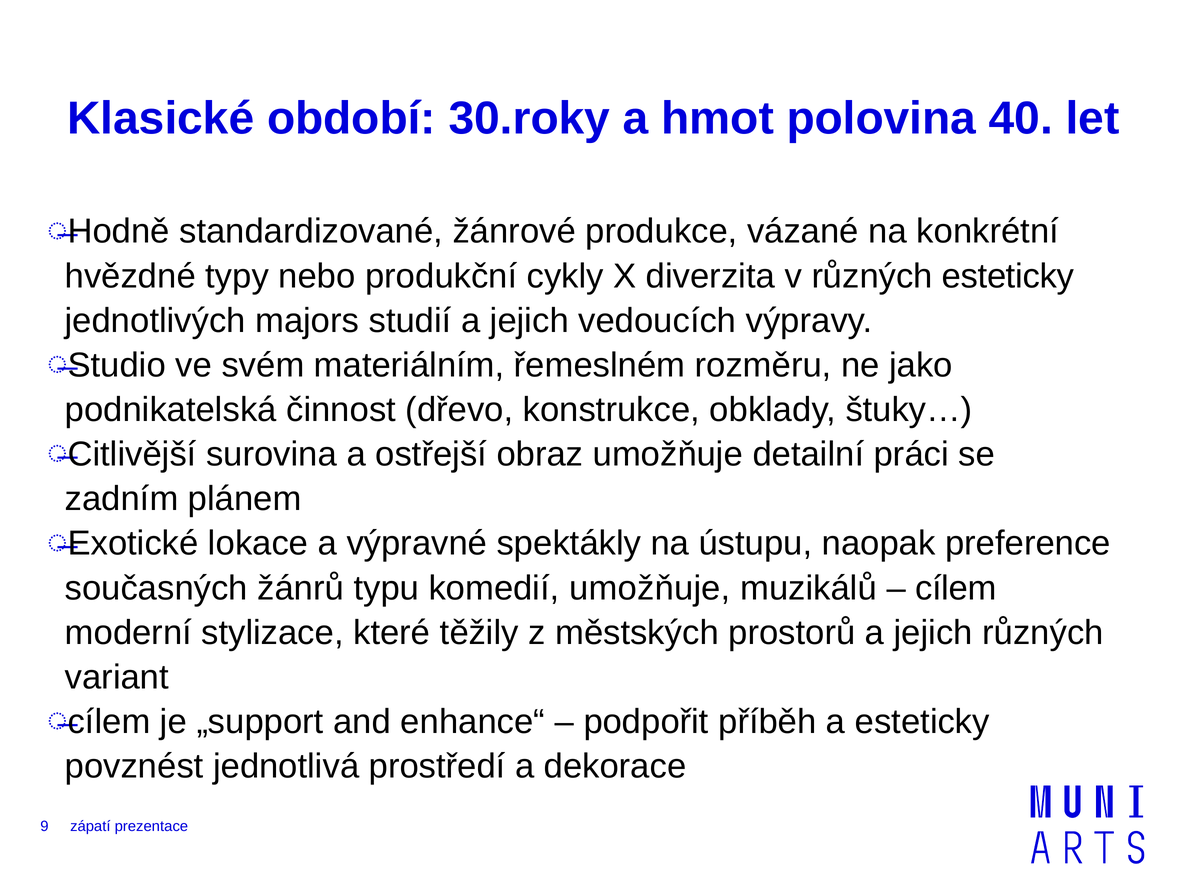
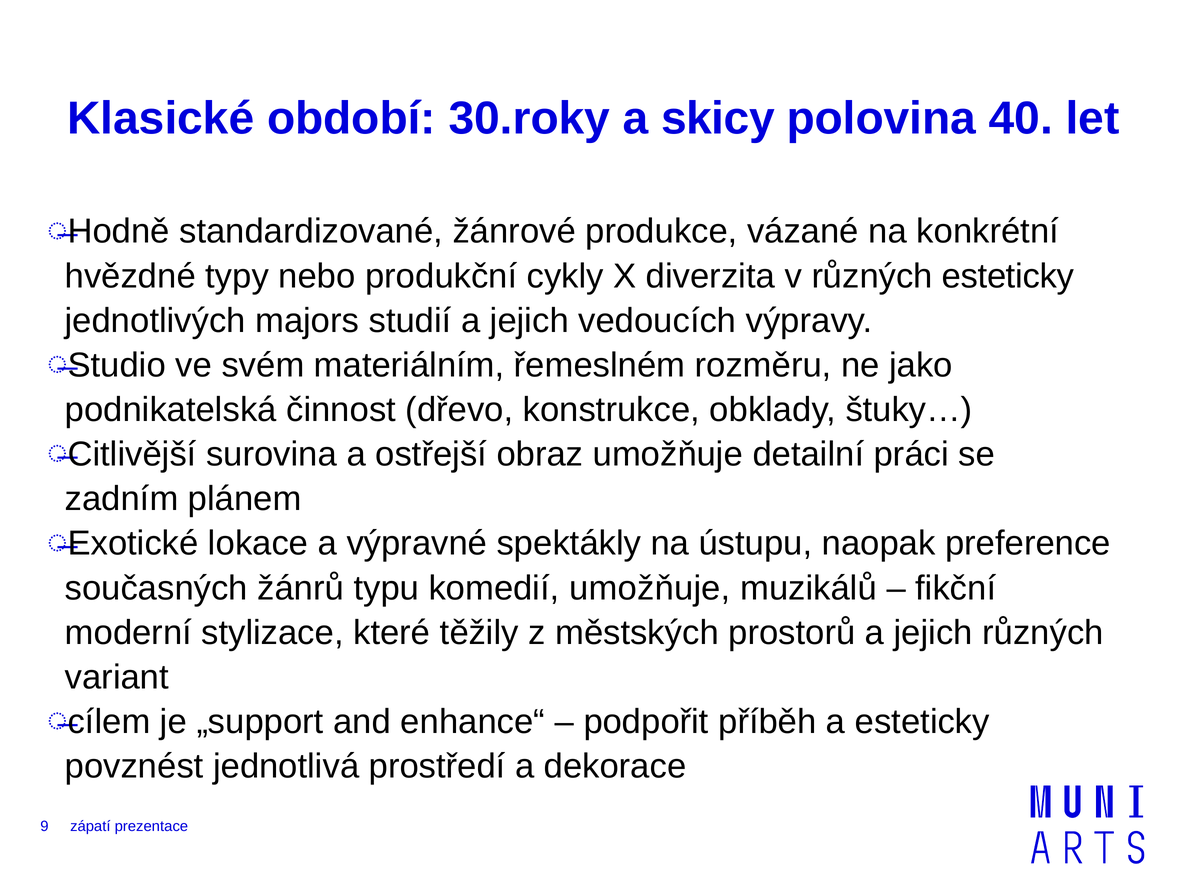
hmot: hmot -> skicy
cílem at (956, 588): cílem -> fikční
